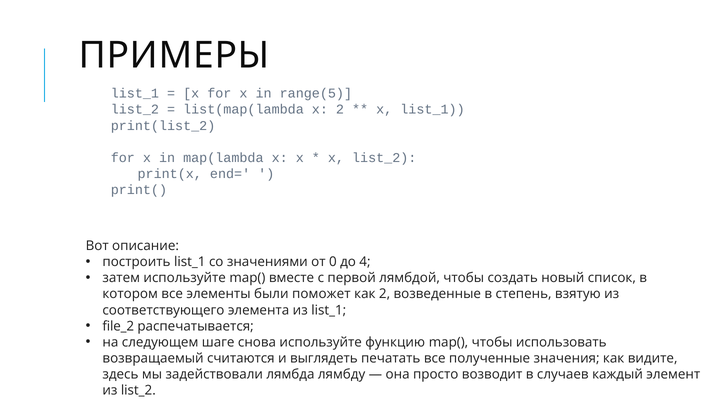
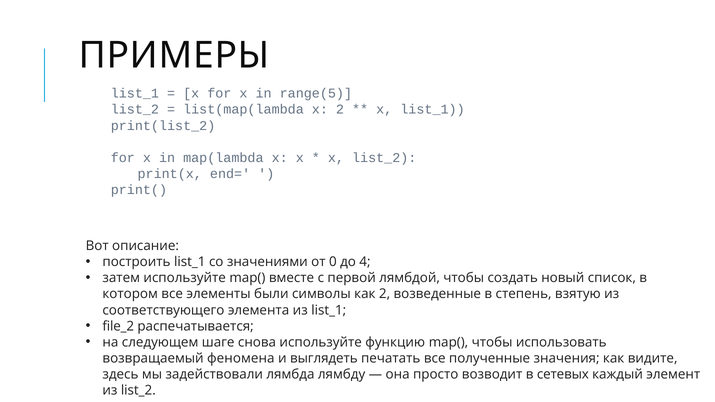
поможет: поможет -> символы
считаются: считаются -> феномена
случаев: случаев -> сетевых
